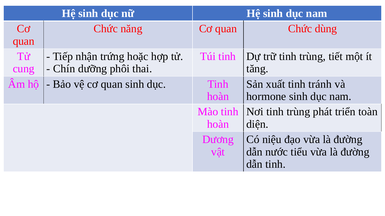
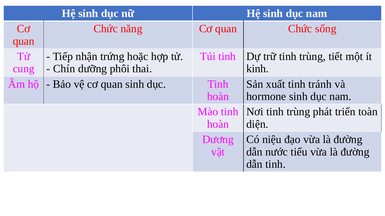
dùng: dùng -> sống
tăng: tăng -> kinh
